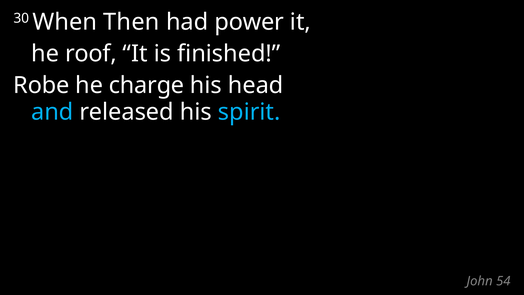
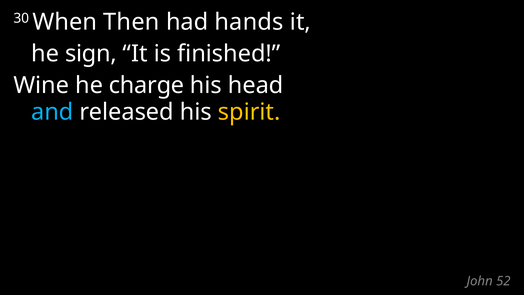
power: power -> hands
roof: roof -> sign
Robe: Robe -> Wine
spirit colour: light blue -> yellow
54: 54 -> 52
